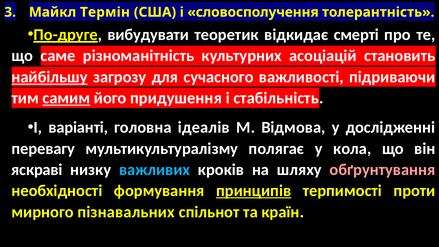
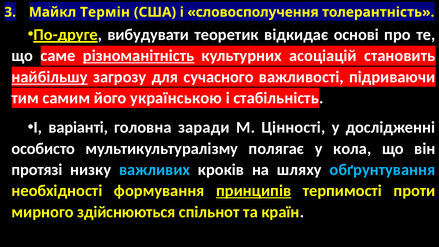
смерті: смерті -> основі
різноманітність underline: none -> present
самим underline: present -> none
придушення: придушення -> українською
ідеалів: ідеалів -> заради
Відмова: Відмова -> Цінності
перевагу: перевагу -> особисто
яскраві: яскраві -> протязі
обґрунтування colour: pink -> light blue
пізнавальних: пізнавальних -> здійснюються
